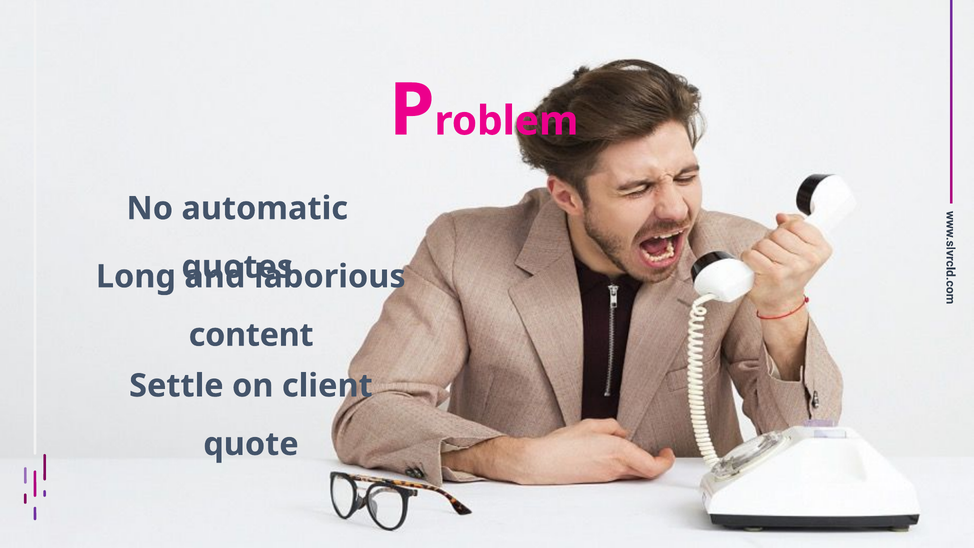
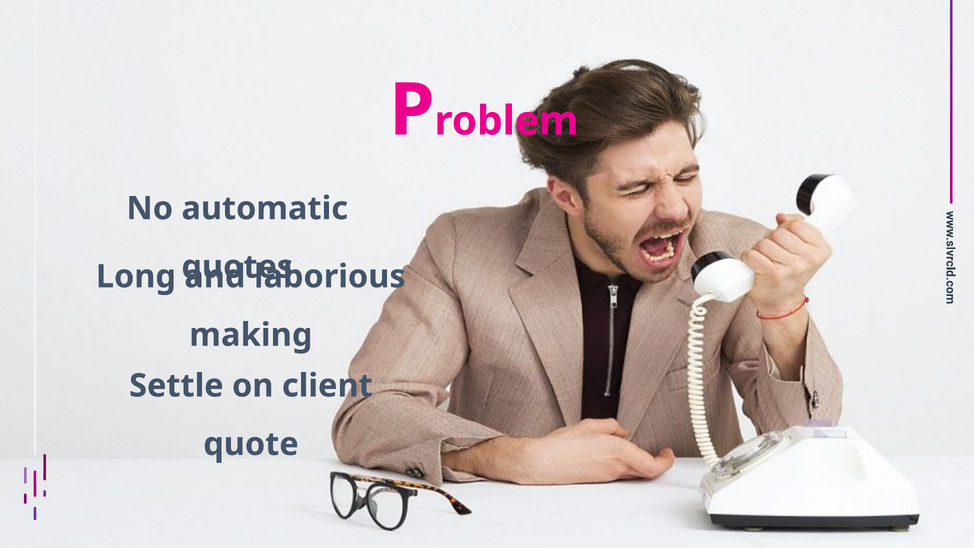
content: content -> making
